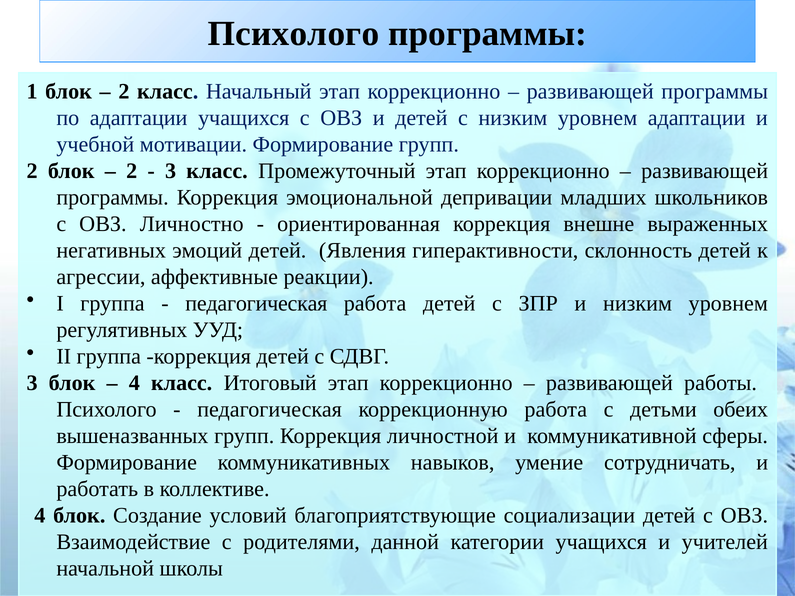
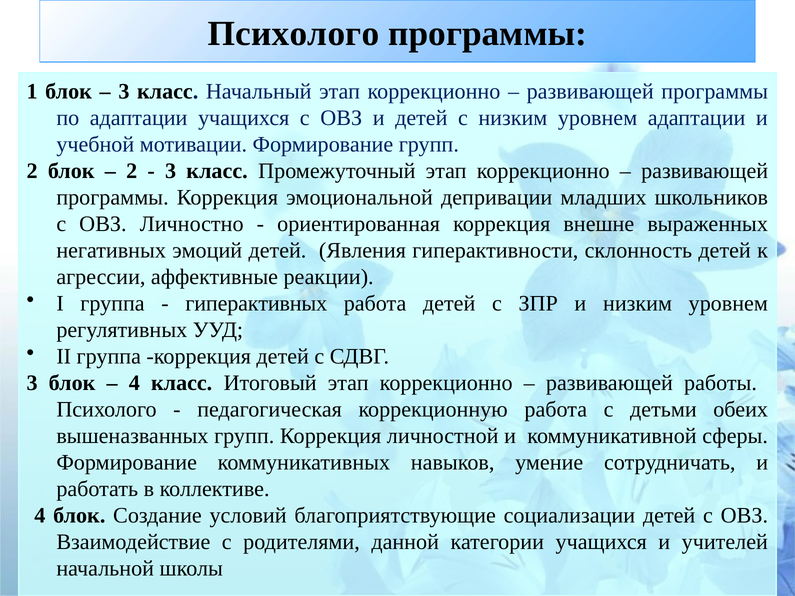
2 at (124, 92): 2 -> 3
педагогическая at (256, 304): педагогическая -> гиперактивных
